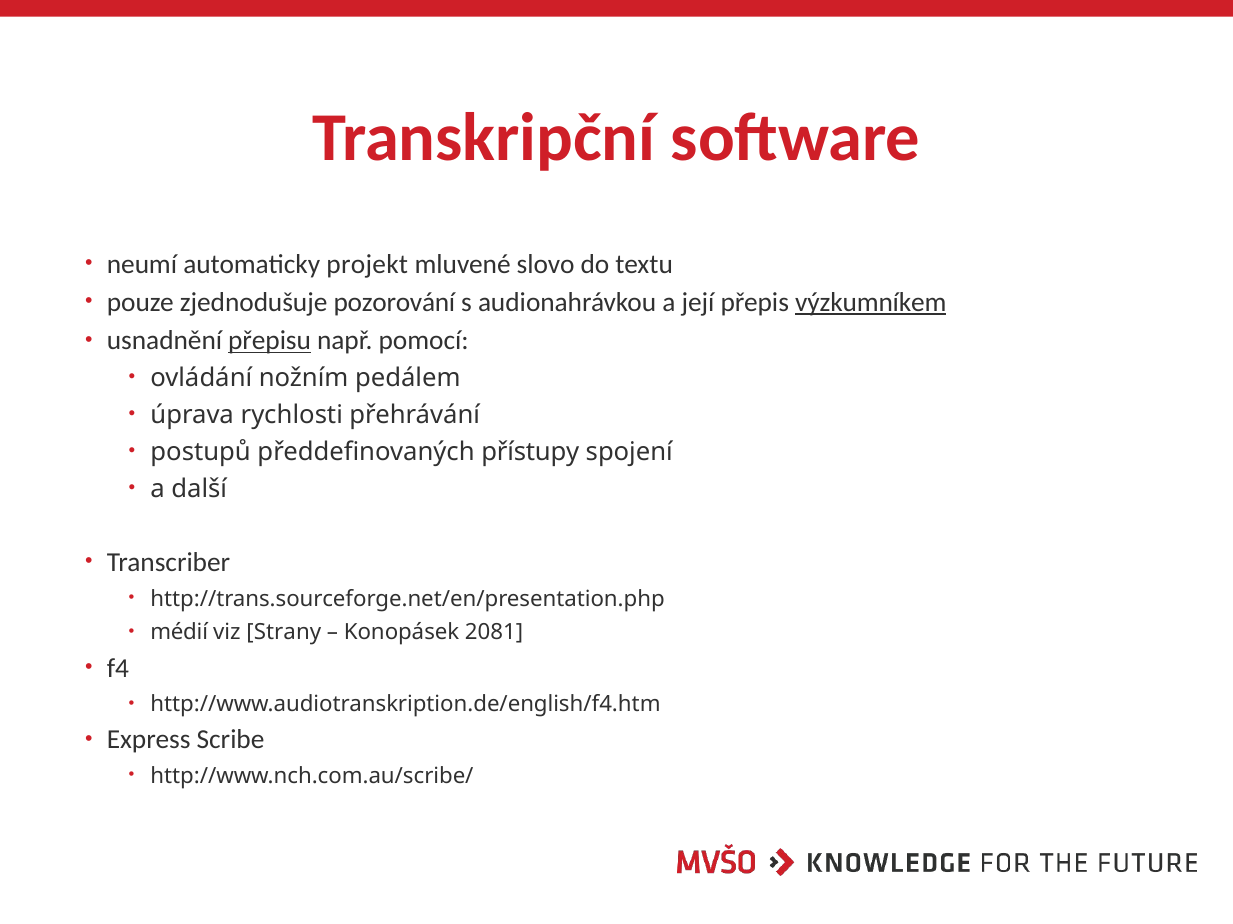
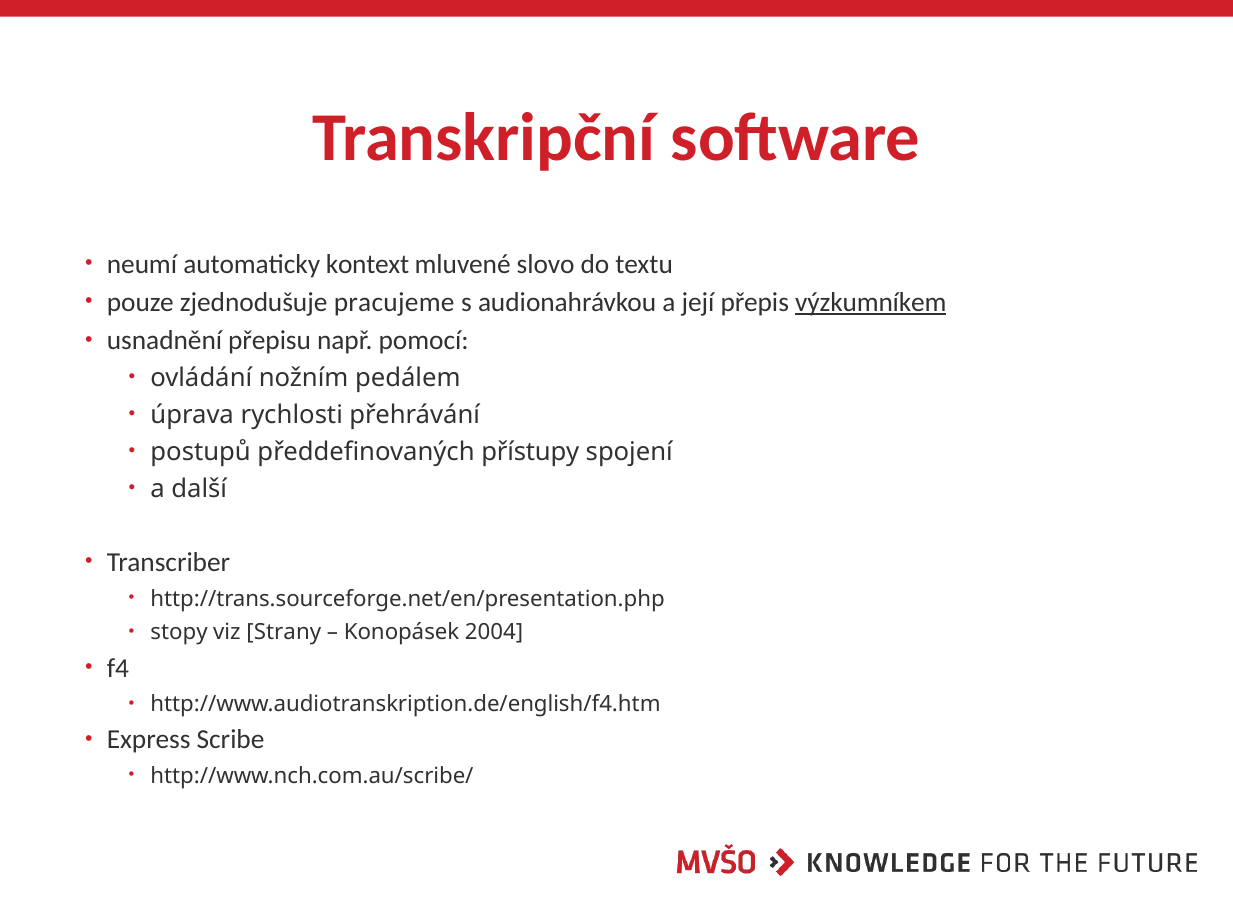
projekt: projekt -> kontext
pozorování: pozorování -> pracujeme
přepisu underline: present -> none
médií: médií -> stopy
2081: 2081 -> 2004
